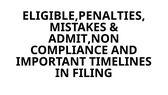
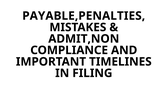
ELIGIBLE,PENALTIES: ELIGIBLE,PENALTIES -> PAYABLE,PENALTIES
